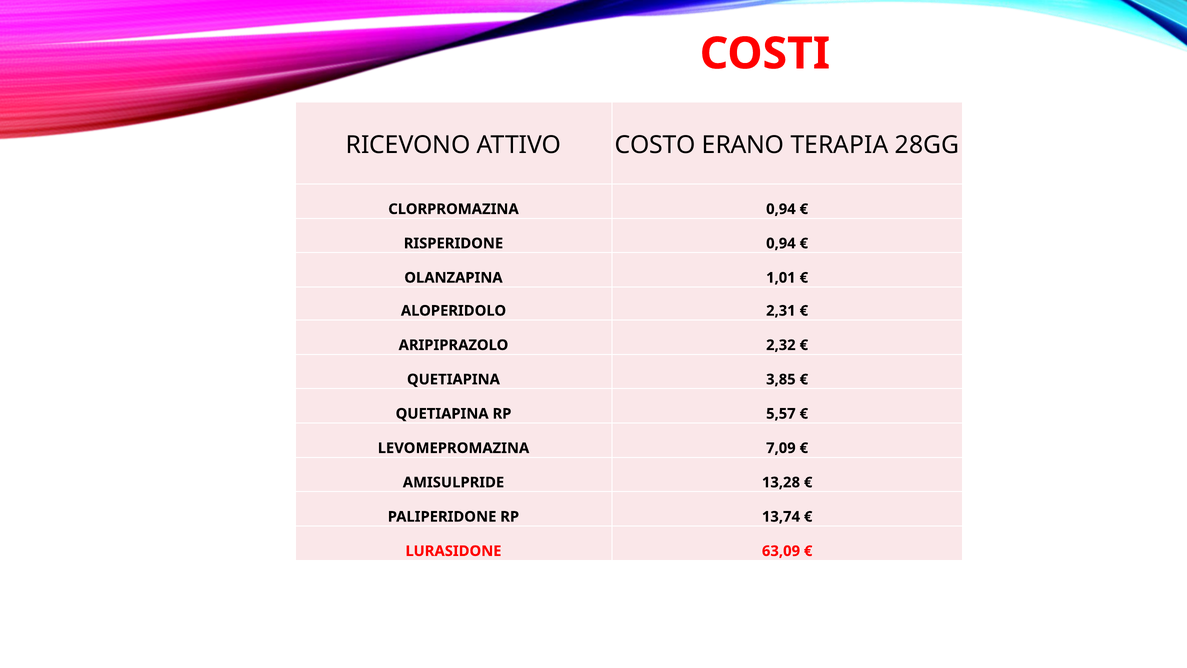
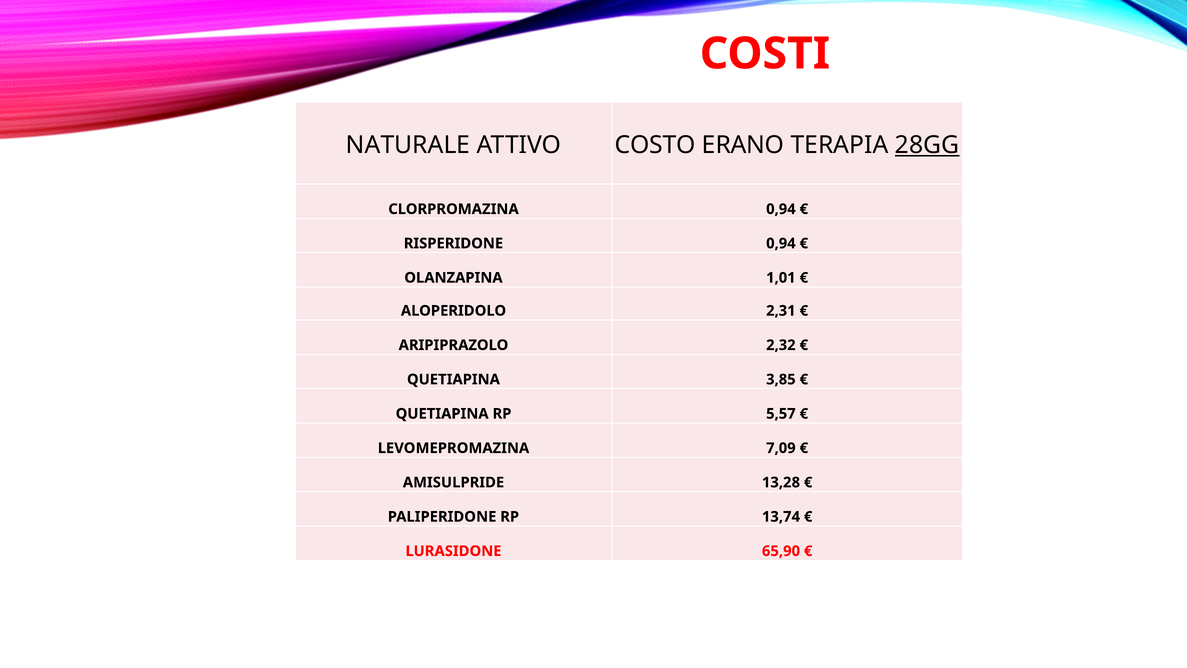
RICEVONO: RICEVONO -> NATURALE
28GG underline: none -> present
63,09: 63,09 -> 65,90
